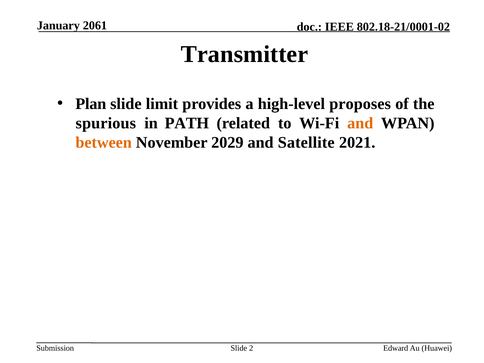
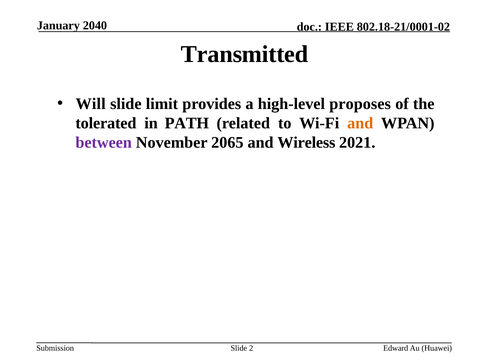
2061: 2061 -> 2040
Transmitter: Transmitter -> Transmitted
Plan: Plan -> Will
spurious: spurious -> tolerated
between colour: orange -> purple
2029: 2029 -> 2065
Satellite: Satellite -> Wireless
